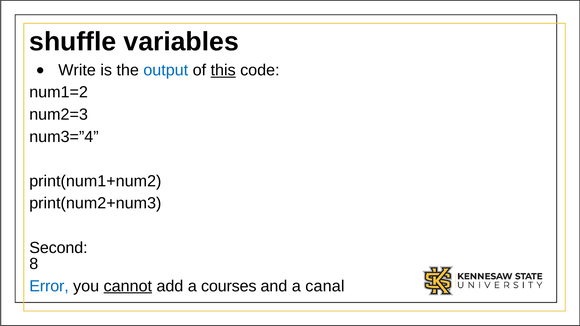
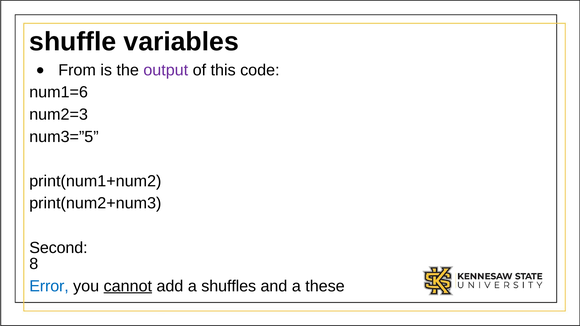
Write: Write -> From
output colour: blue -> purple
this underline: present -> none
num1=2: num1=2 -> num1=6
num3=”4: num3=”4 -> num3=”5
courses: courses -> shuffles
canal: canal -> these
